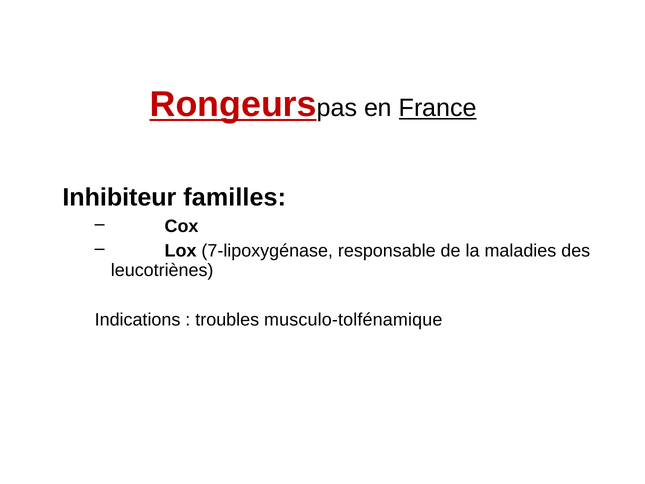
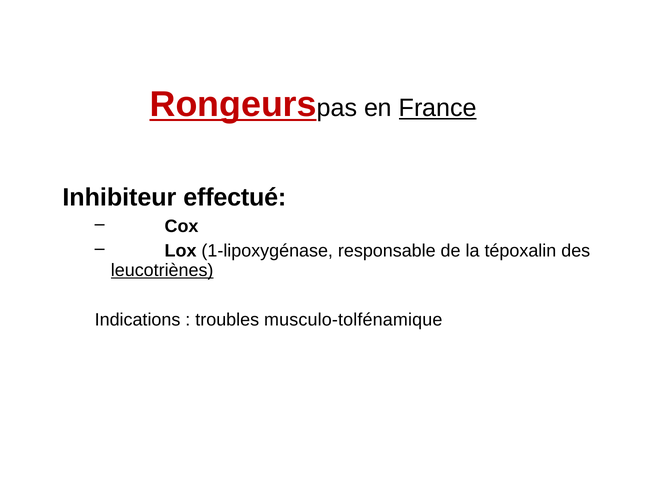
familles: familles -> effectué
7-lipoxygénase: 7-lipoxygénase -> 1-lipoxygénase
maladies: maladies -> tépoxalin
leucotriènes underline: none -> present
